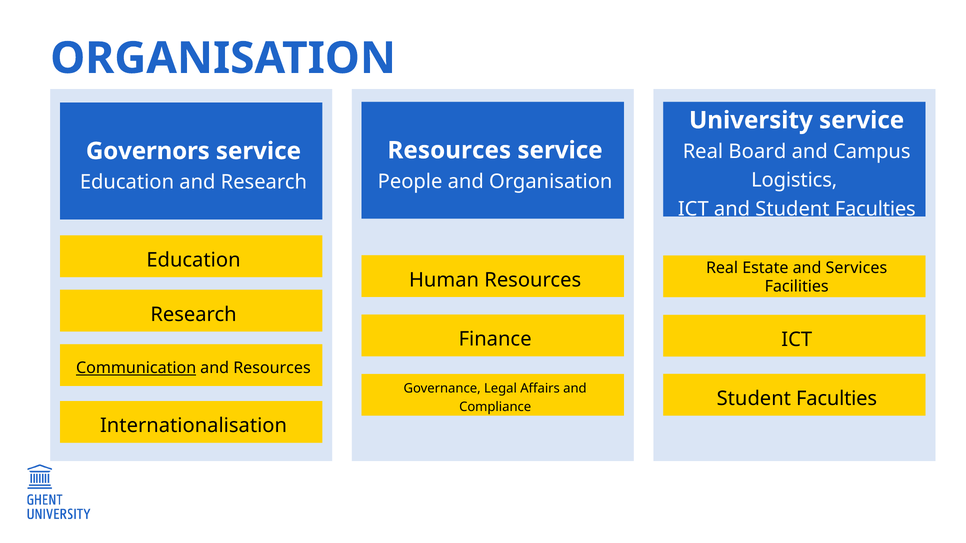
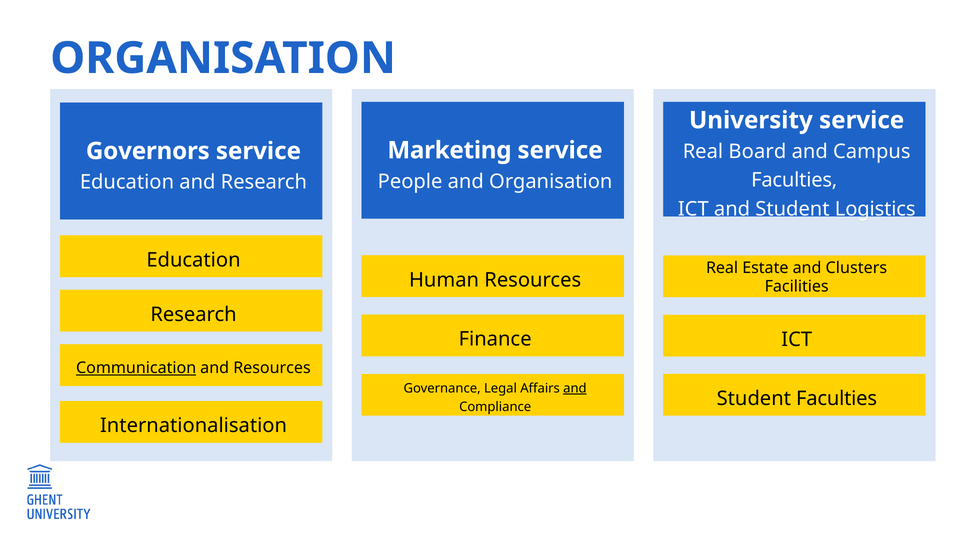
Resources at (449, 150): Resources -> Marketing
Logistics at (794, 180): Logistics -> Faculties
and Student Faculties: Faculties -> Logistics
Services: Services -> Clusters
and at (575, 389) underline: none -> present
